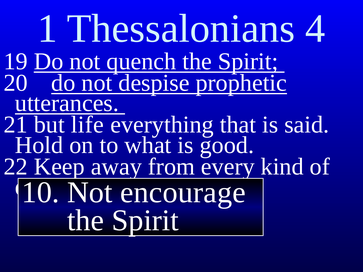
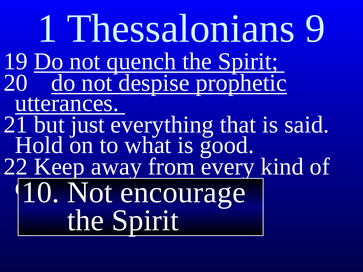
4: 4 -> 9
life: life -> just
